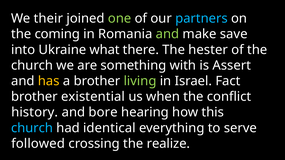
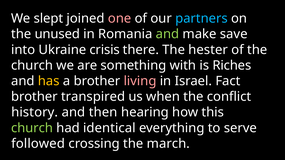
their: their -> slept
one colour: light green -> pink
coming: coming -> unused
what: what -> crisis
Assert: Assert -> Riches
living colour: light green -> pink
existential: existential -> transpired
bore: bore -> then
church at (32, 128) colour: light blue -> light green
realize: realize -> march
